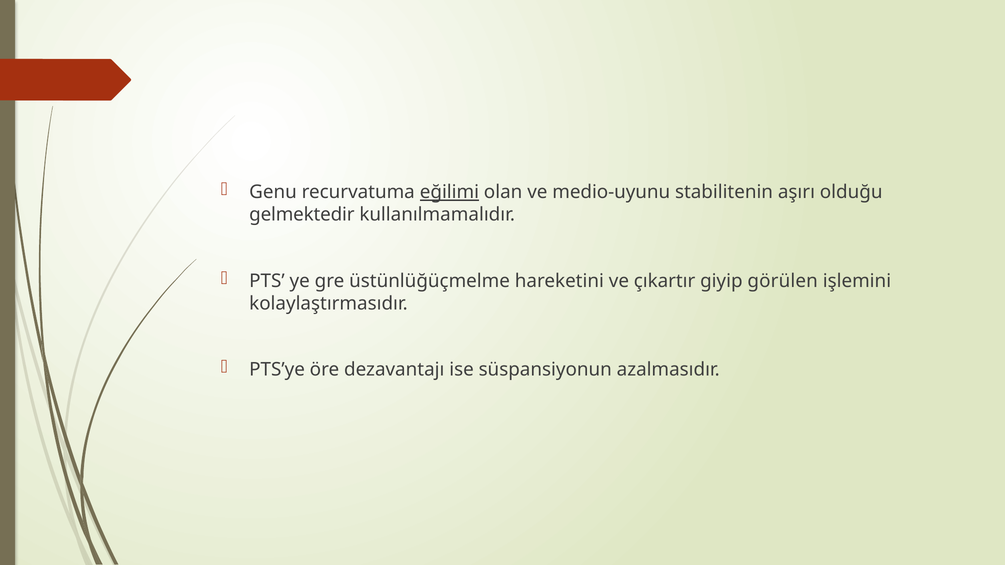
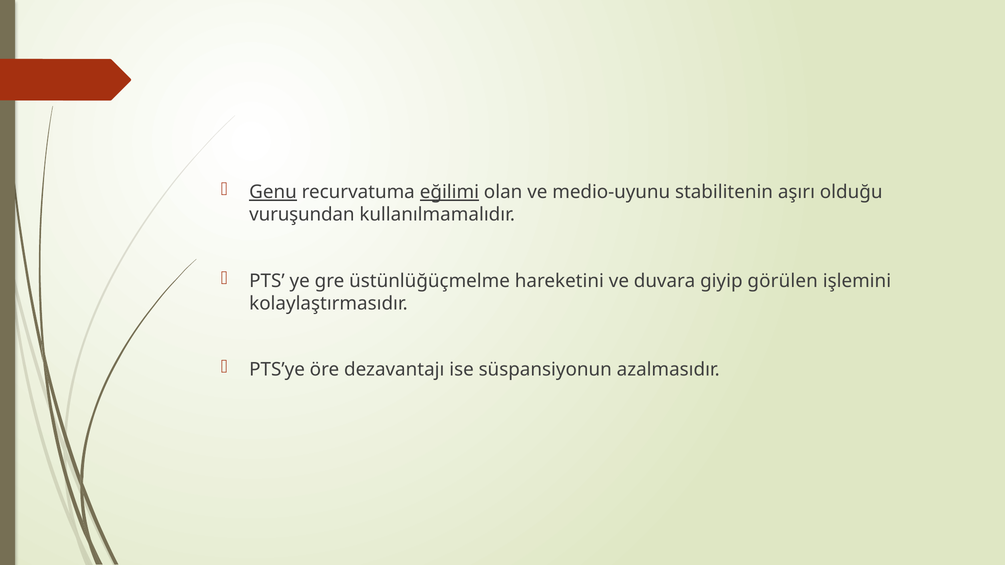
Genu underline: none -> present
gelmektedir: gelmektedir -> vuruşundan
çıkartır: çıkartır -> duvara
